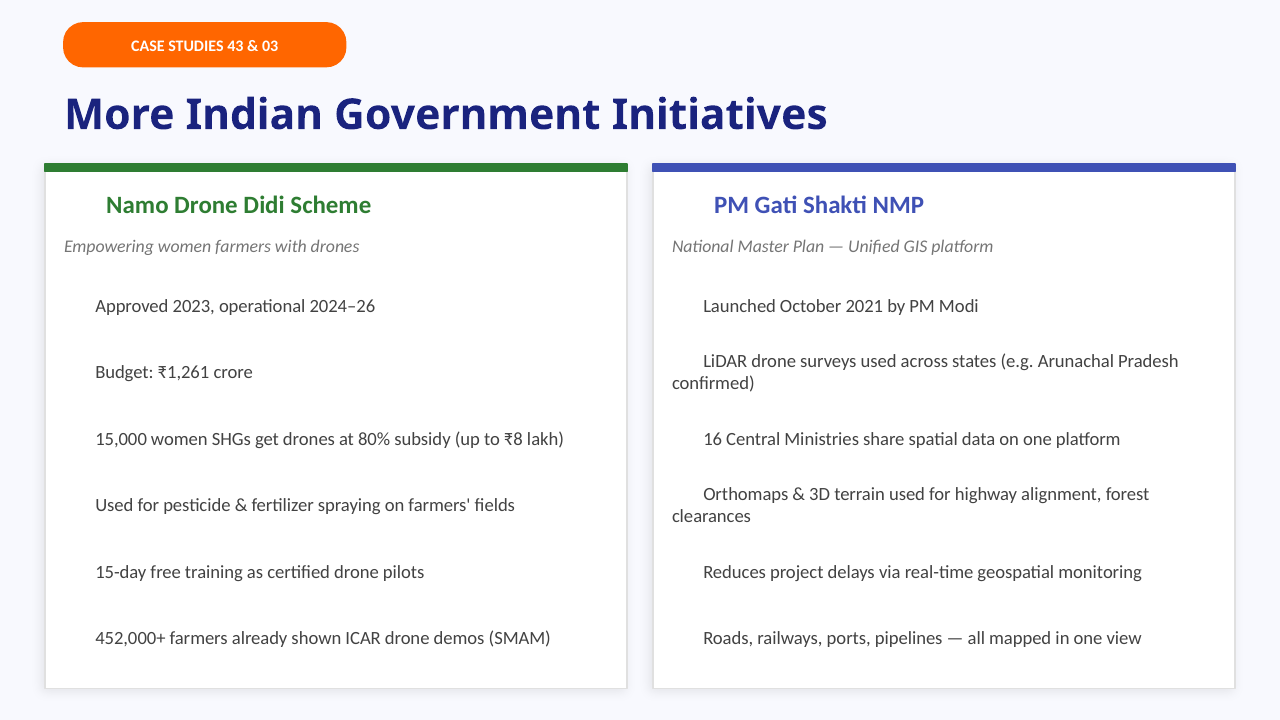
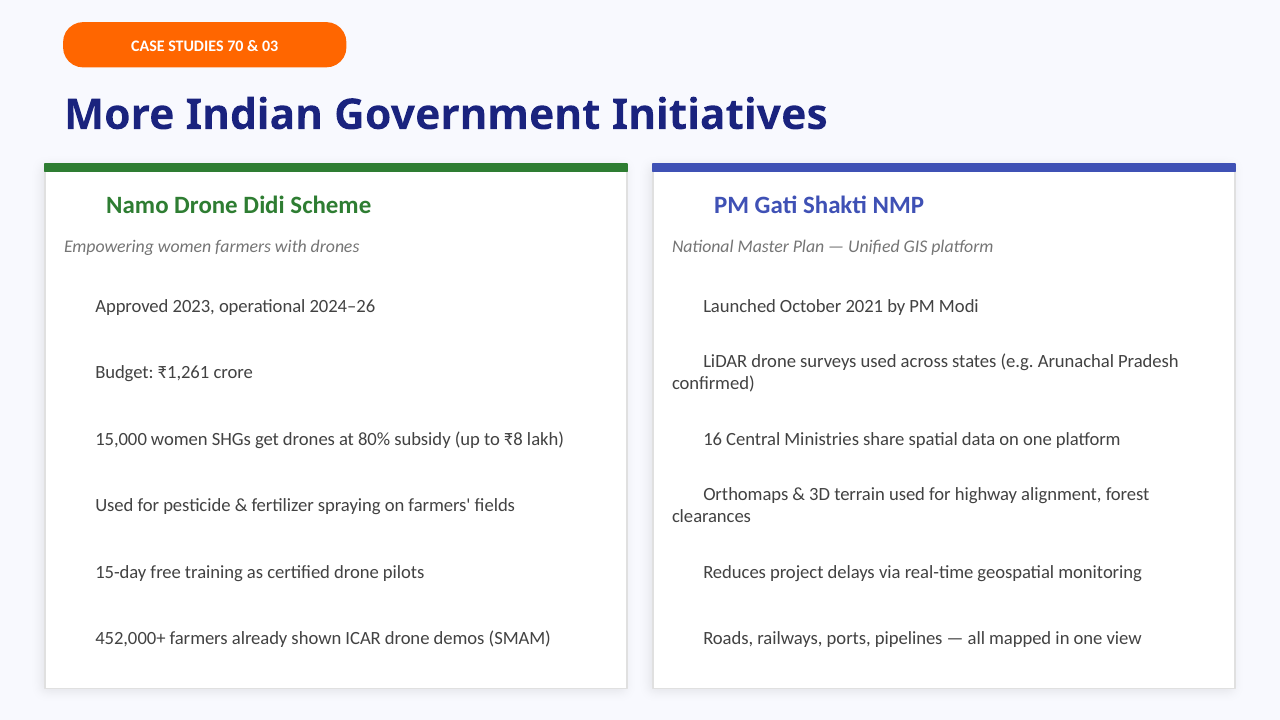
43: 43 -> 70
